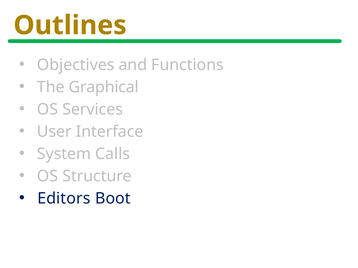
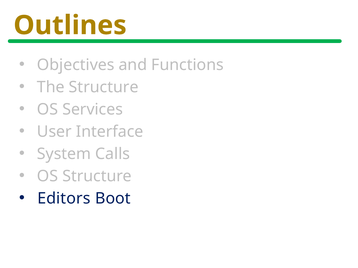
The Graphical: Graphical -> Structure
